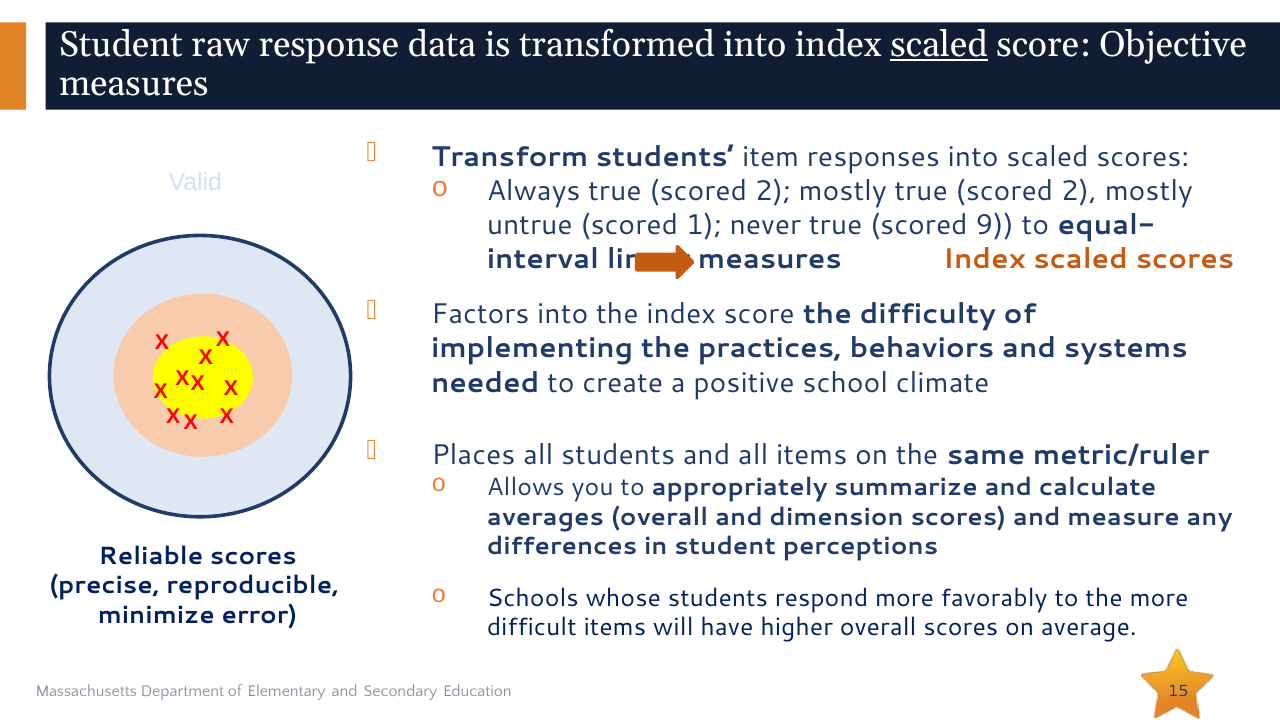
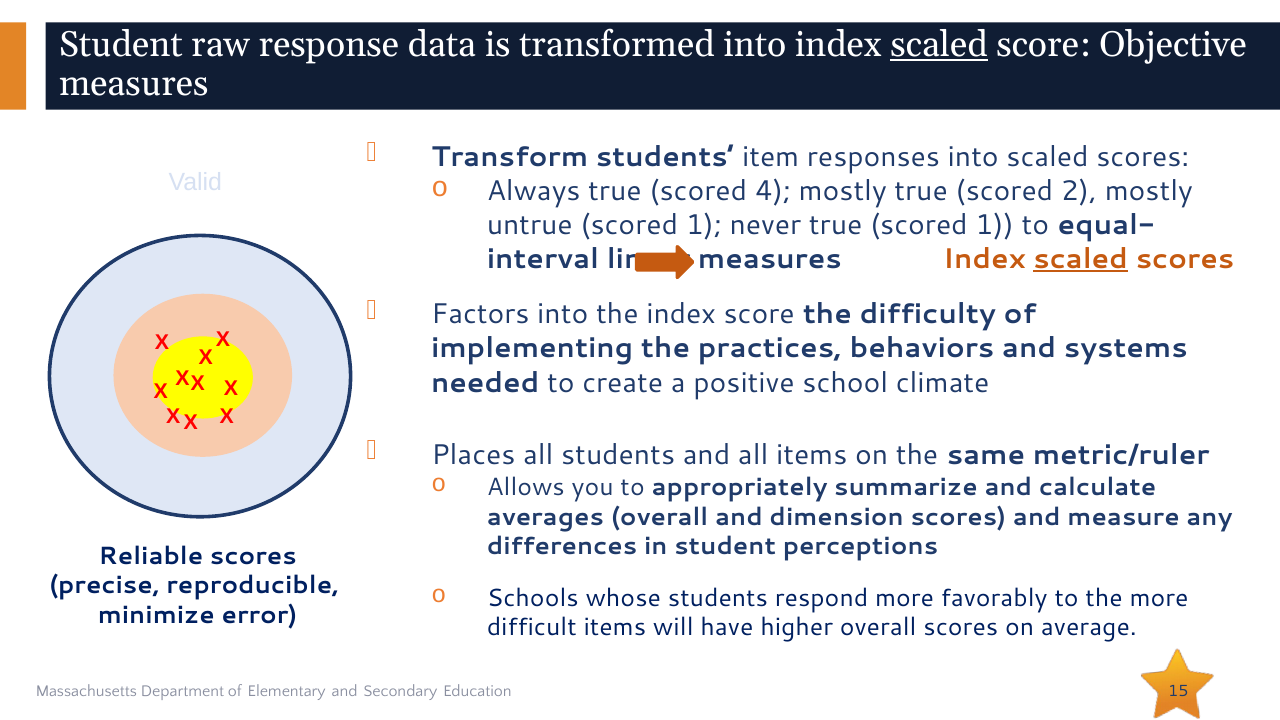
Always true scored 2: 2 -> 4
true scored 9: 9 -> 1
scaled at (1081, 259) underline: none -> present
